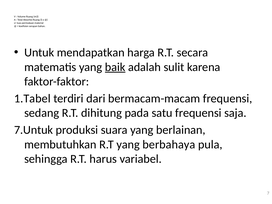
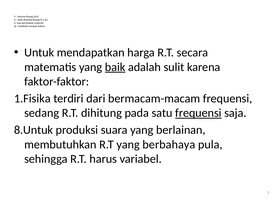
1.Tabel: 1.Tabel -> 1.Fisika
frequensi at (198, 113) underline: none -> present
7.Untuk: 7.Untuk -> 8.Untuk
